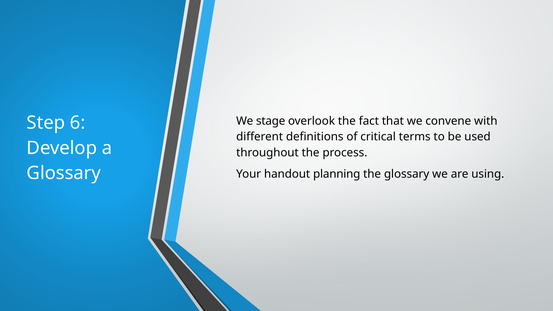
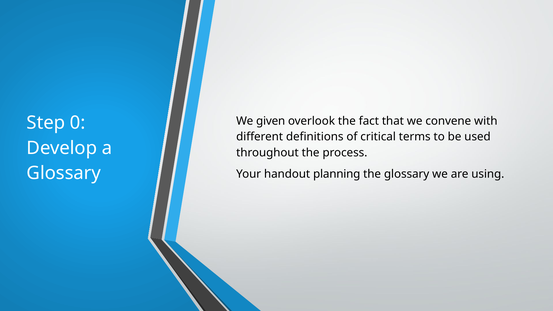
6: 6 -> 0
stage: stage -> given
